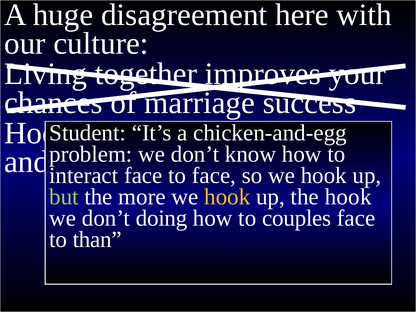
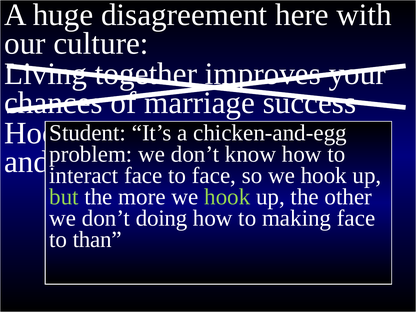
hook at (227, 197) colour: yellow -> light green
the hook: hook -> other
couples: couples -> making
